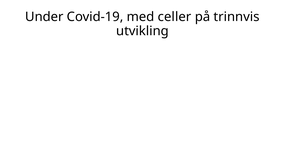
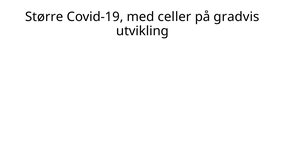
Under: Under -> Større
trinnvis: trinnvis -> gradvis
